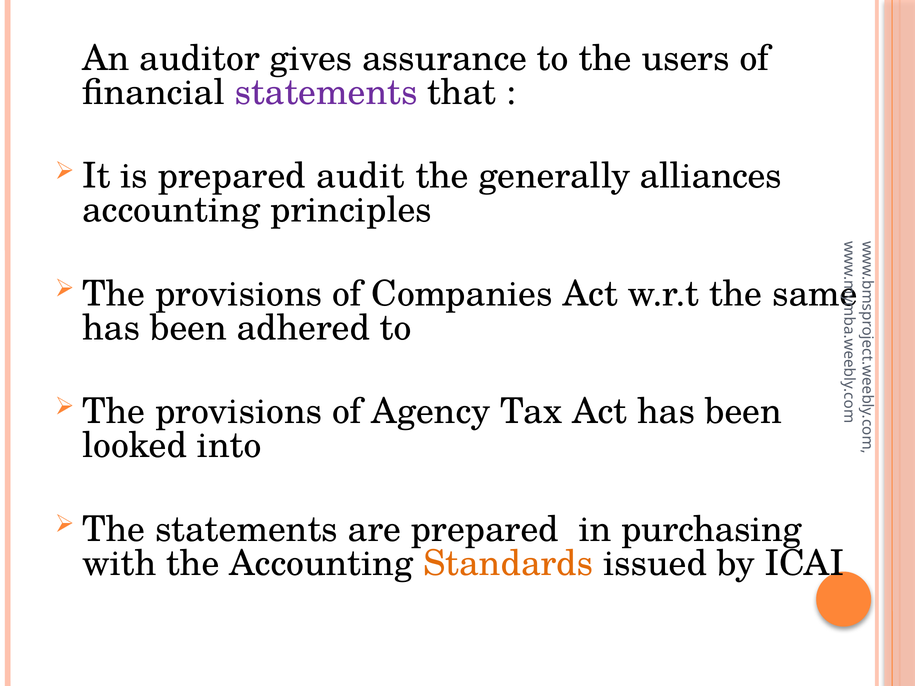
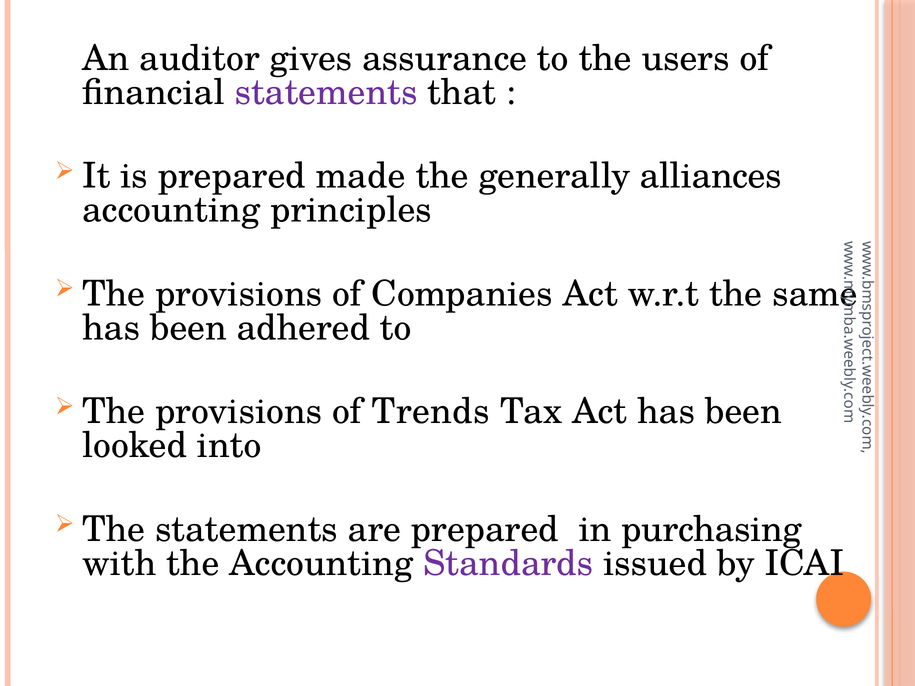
audit: audit -> made
Agency: Agency -> Trends
Standards colour: orange -> purple
